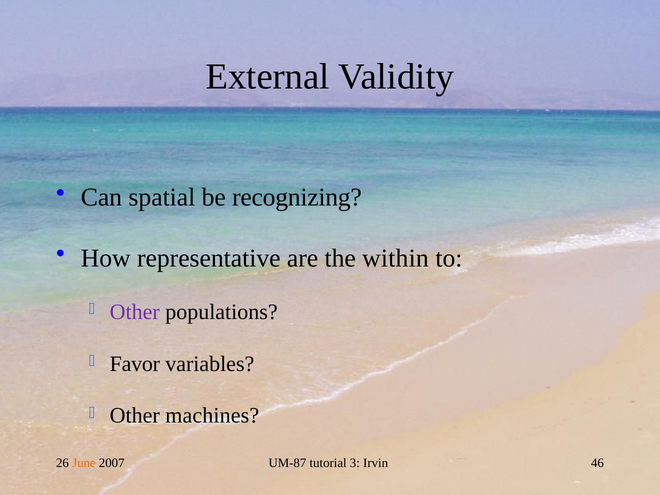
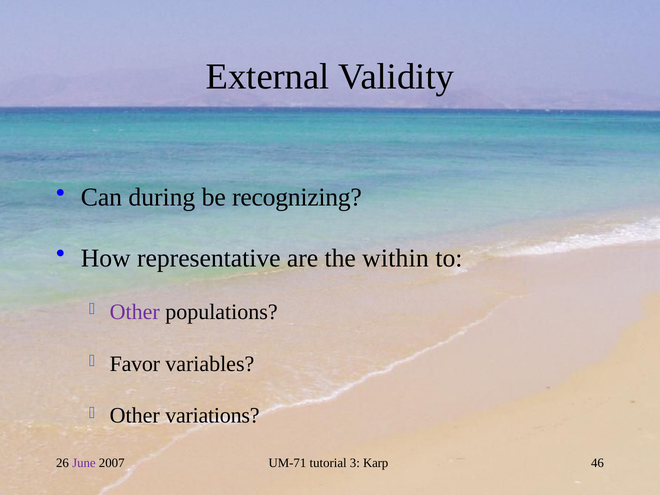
spatial: spatial -> during
machines: machines -> variations
June colour: orange -> purple
UM-87: UM-87 -> UM-71
Irvin: Irvin -> Karp
